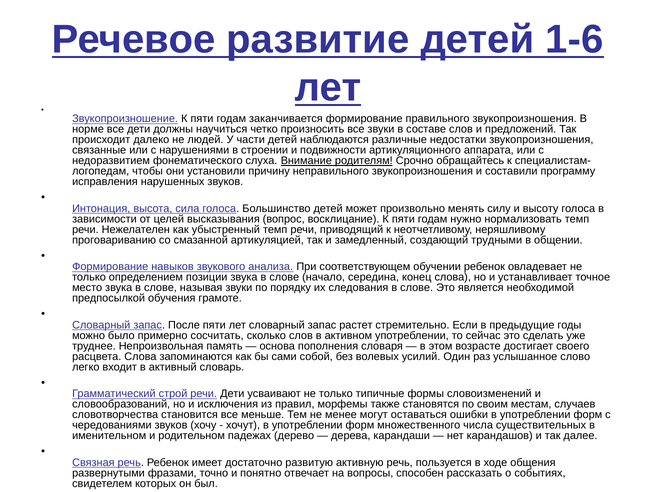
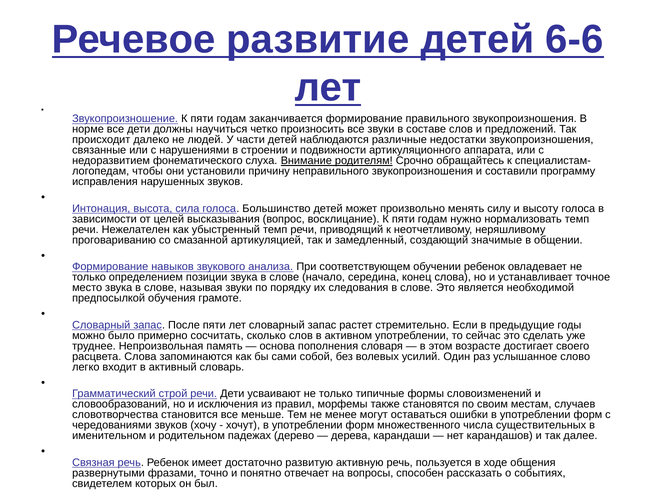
1-6: 1-6 -> 6-6
трудными: трудными -> значимые
